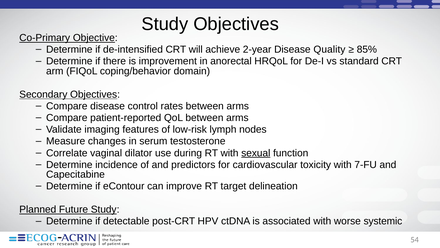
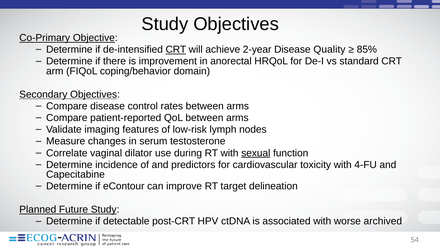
CRT at (176, 49) underline: none -> present
7-FU: 7-FU -> 4-FU
systemic: systemic -> archived
